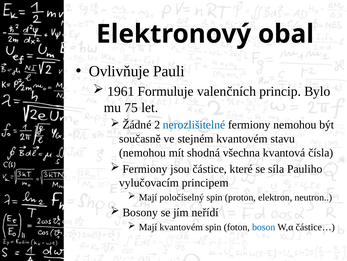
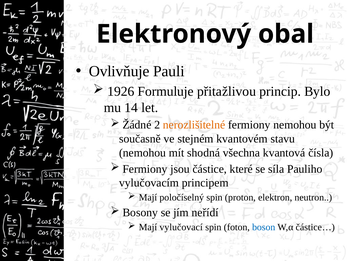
1961: 1961 -> 1926
valenčních: valenčních -> přitažlivou
75: 75 -> 14
nerozlišitelné colour: blue -> orange
Mají kvantovém: kvantovém -> vylučovací
